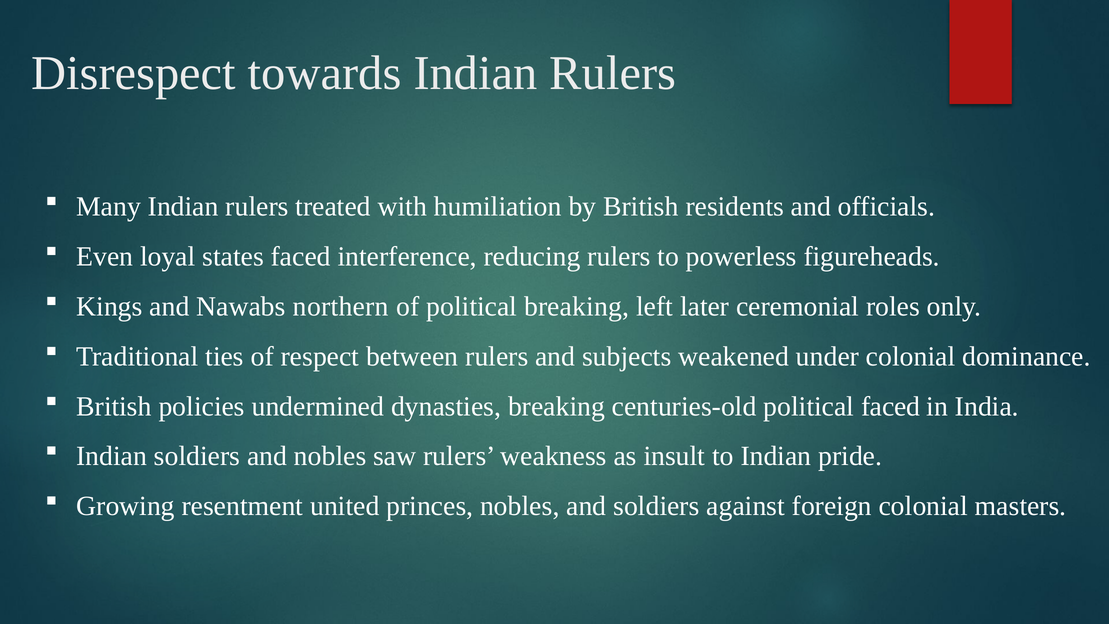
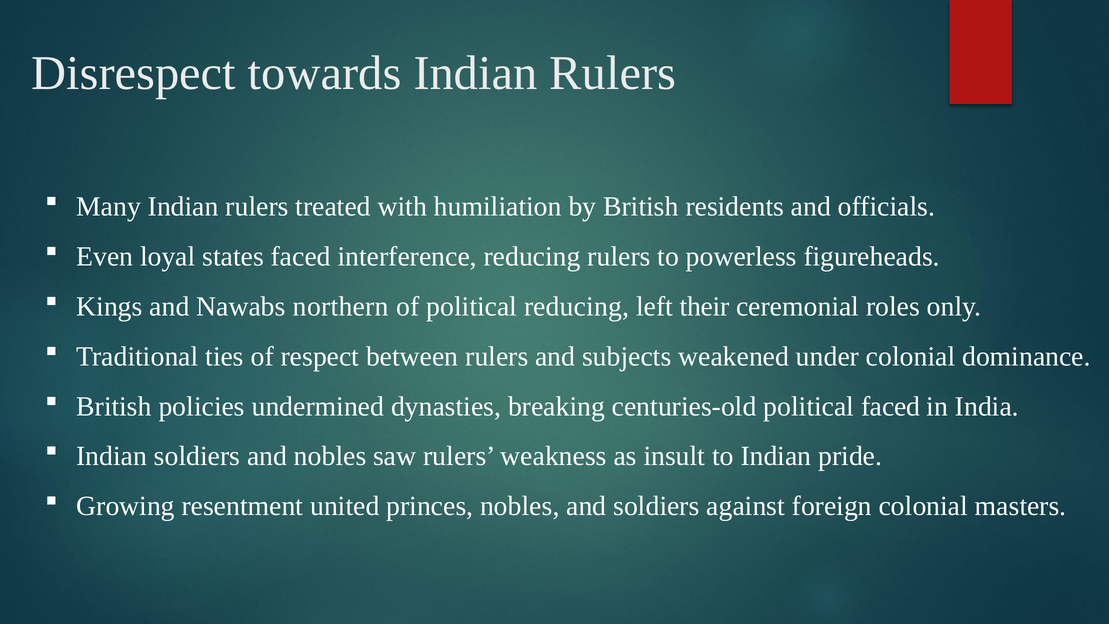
political breaking: breaking -> reducing
later: later -> their
